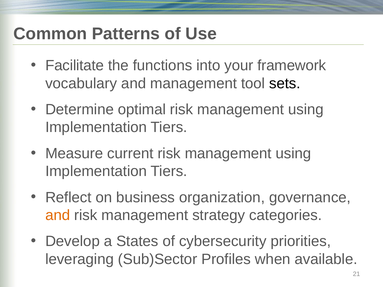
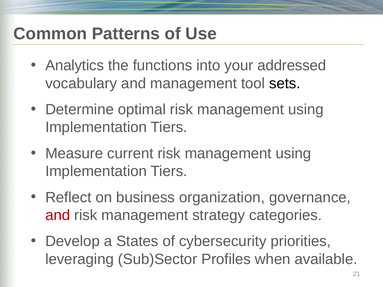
Facilitate: Facilitate -> Analytics
framework: framework -> addressed
and at (58, 215) colour: orange -> red
